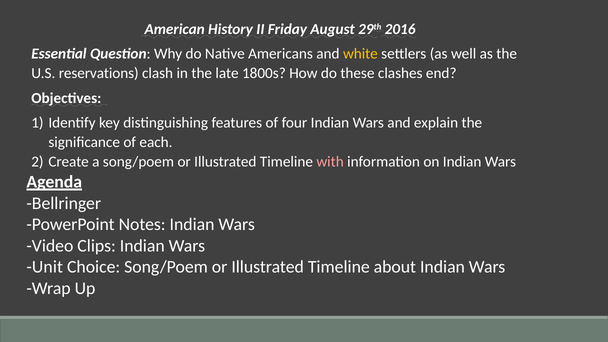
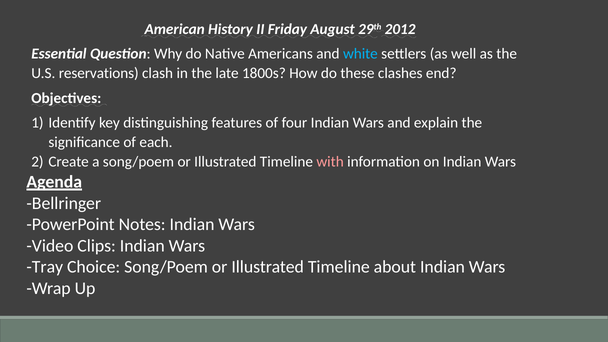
2016: 2016 -> 2012
white colour: yellow -> light blue
Unit: Unit -> Tray
